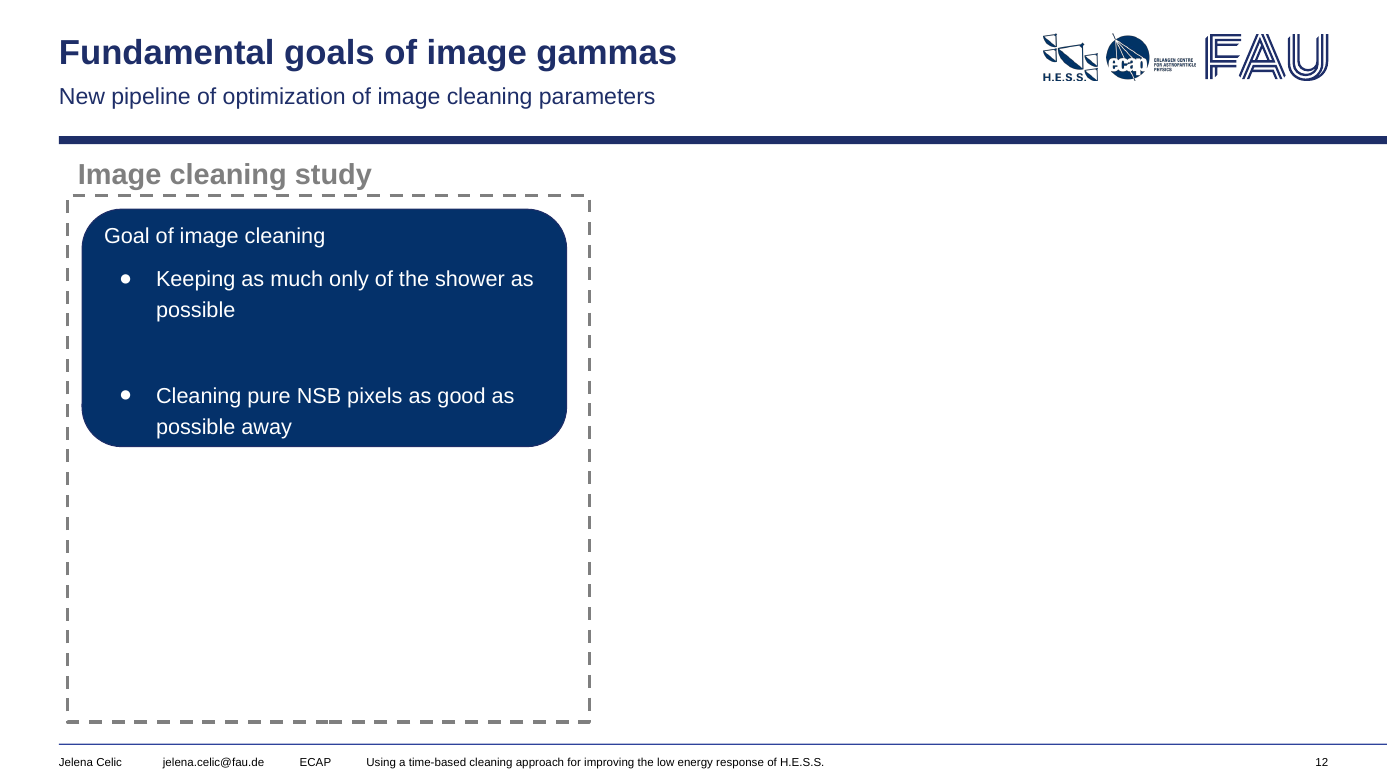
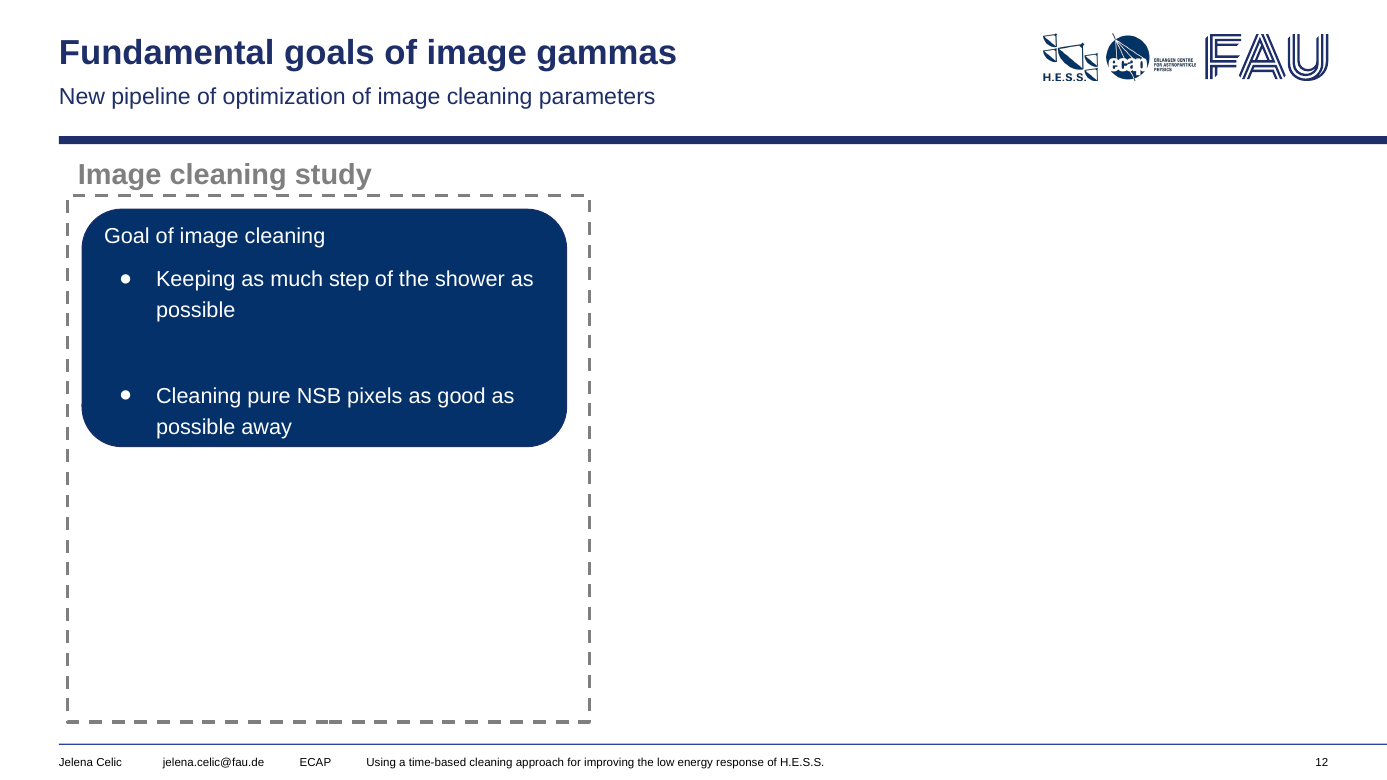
only: only -> step
